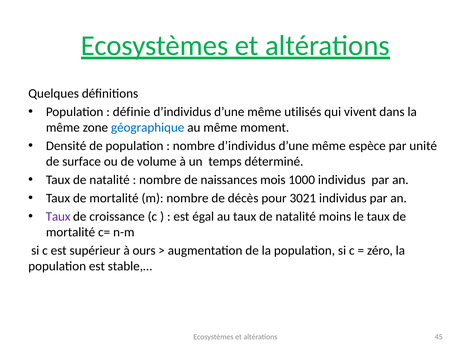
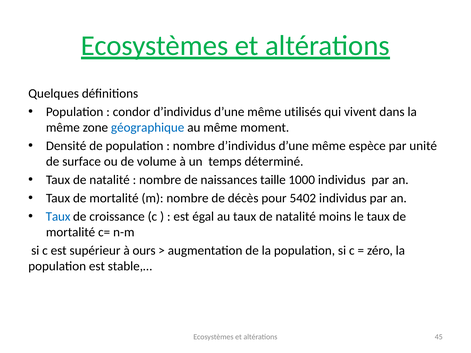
définie: définie -> condor
mois: mois -> taille
3021: 3021 -> 5402
Taux at (58, 217) colour: purple -> blue
